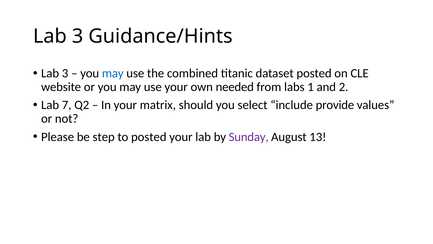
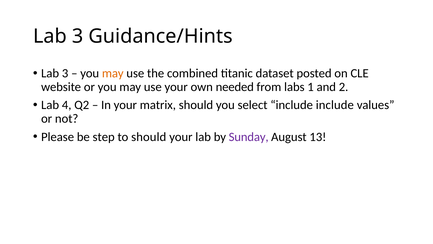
may at (113, 73) colour: blue -> orange
7: 7 -> 4
include provide: provide -> include
to posted: posted -> should
